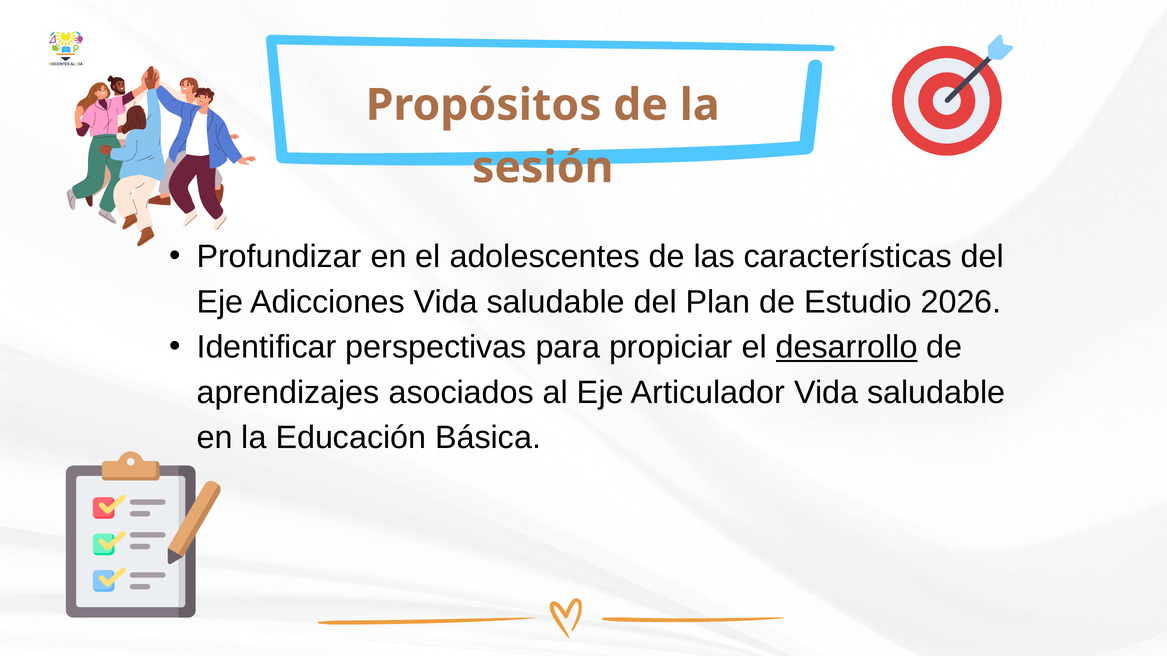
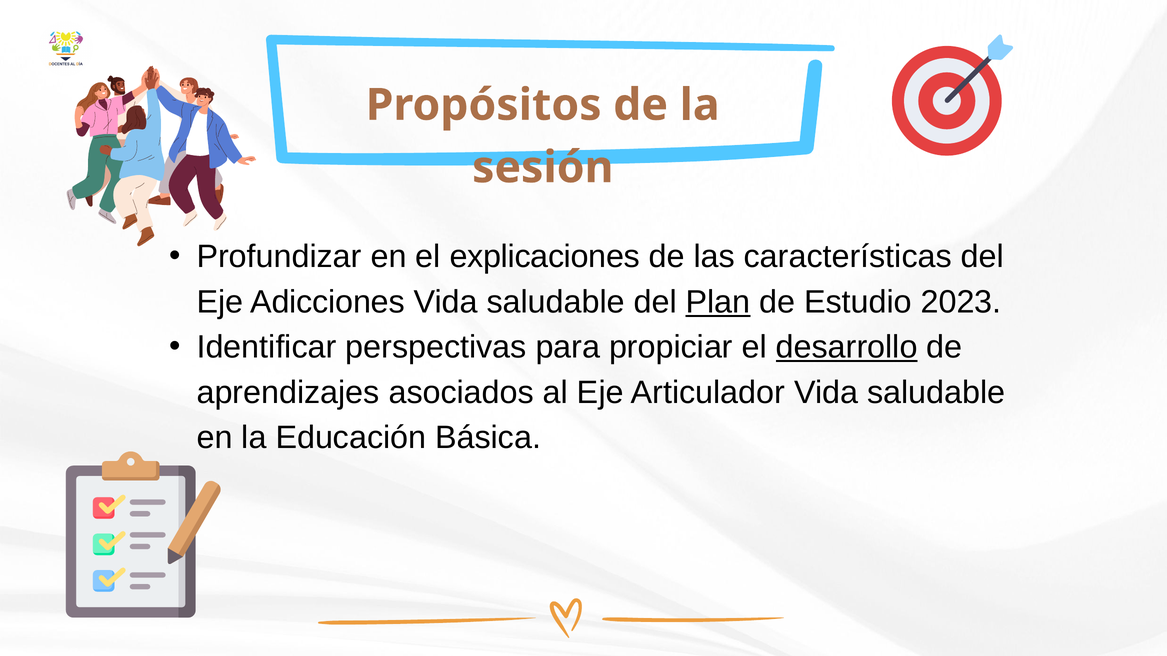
adolescentes: adolescentes -> explicaciones
Plan underline: none -> present
2026: 2026 -> 2023
